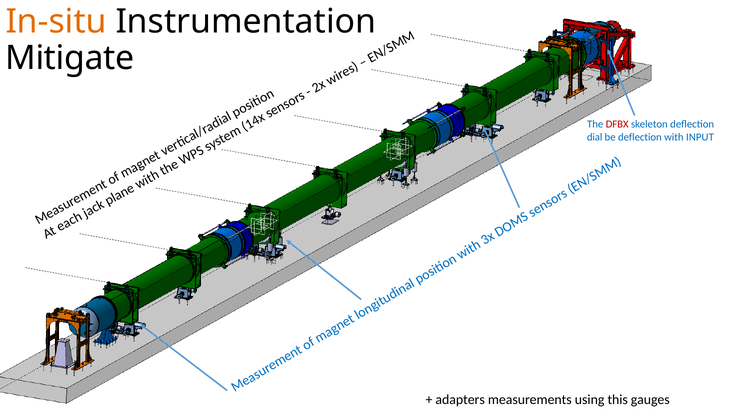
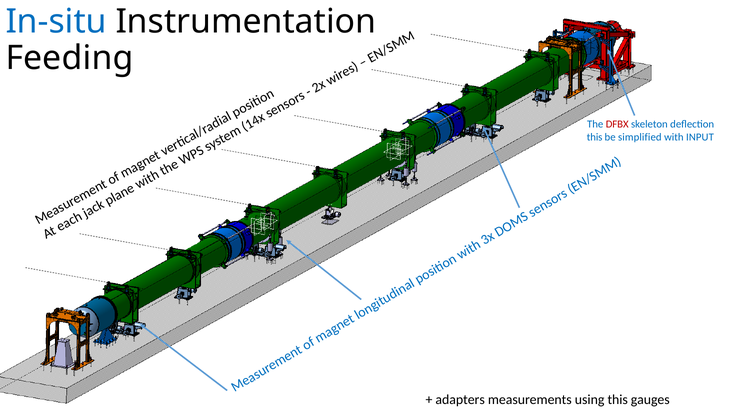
In-situ colour: orange -> blue
Mitigate: Mitigate -> Feeding
dial at (595, 137): dial -> this
be deflection: deflection -> simplified
